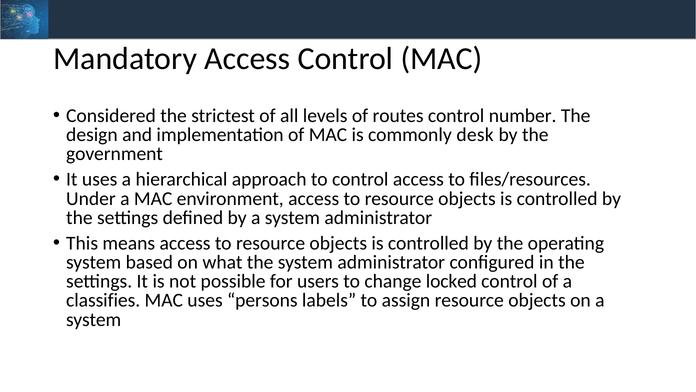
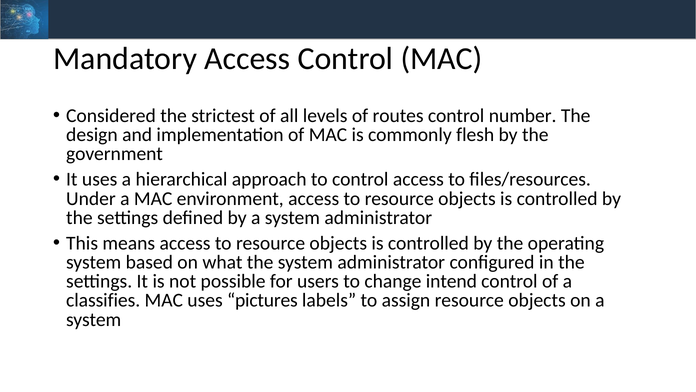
desk: desk -> flesh
locked: locked -> intend
persons: persons -> pictures
